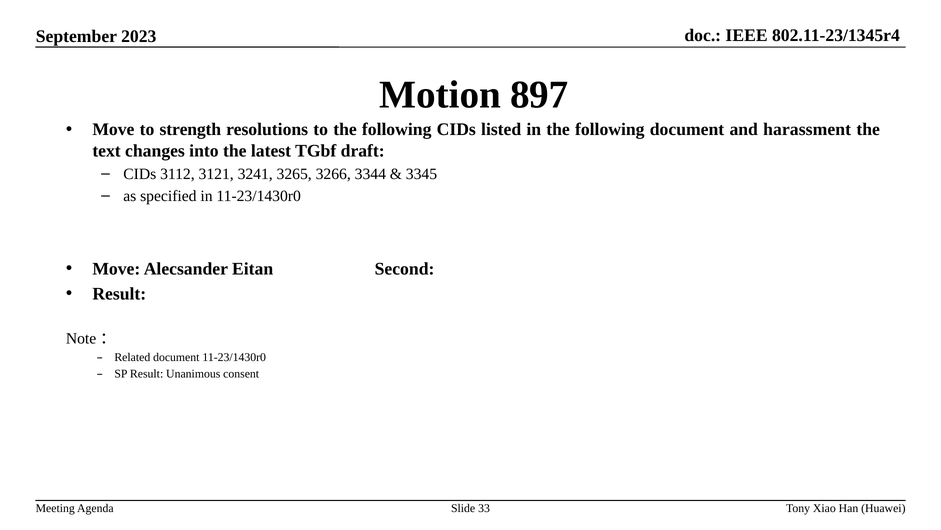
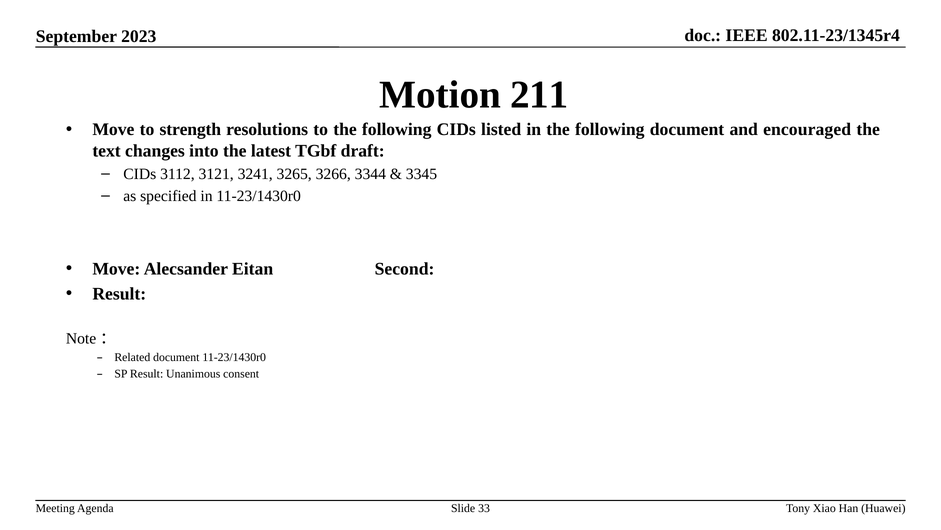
897: 897 -> 211
harassment: harassment -> encouraged
